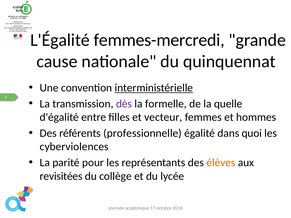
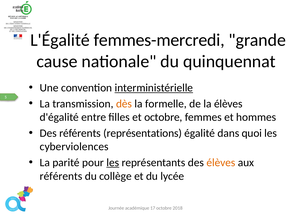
dès colour: purple -> orange
la quelle: quelle -> élèves
et vecteur: vecteur -> octobre
professionnelle: professionnelle -> représentations
les at (113, 163) underline: none -> present
revisitées at (61, 176): revisitées -> référents
